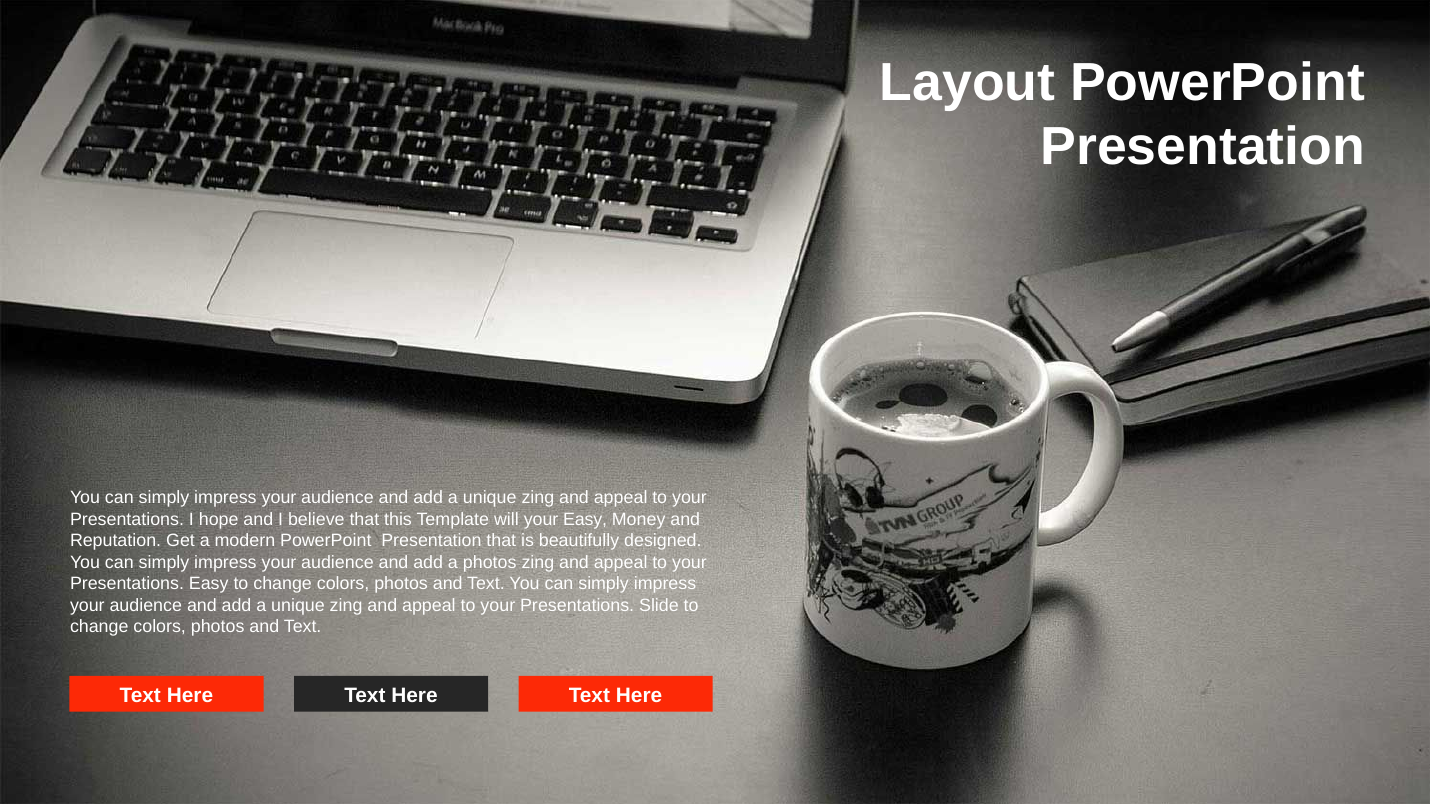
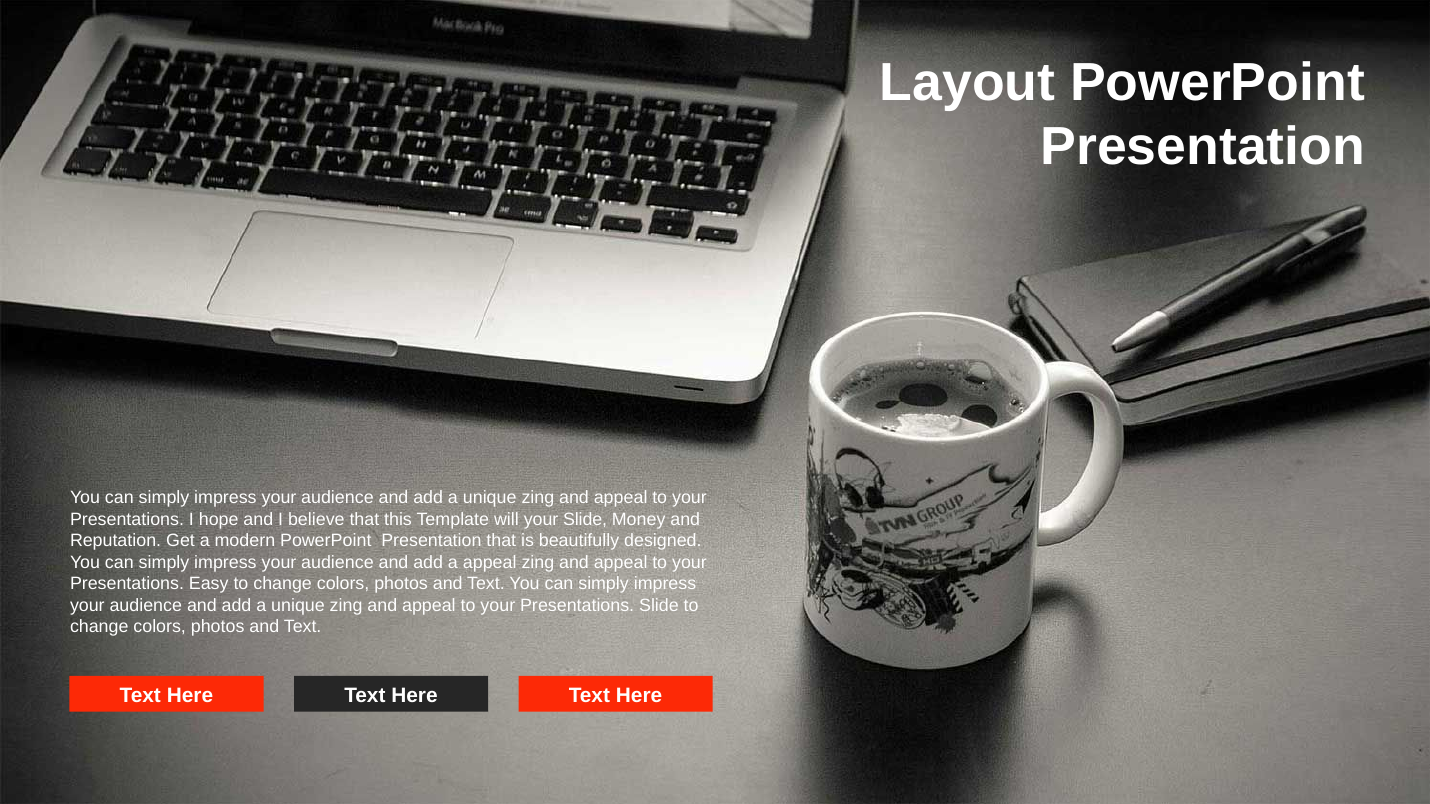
your Easy: Easy -> Slide
a photos: photos -> appeal
